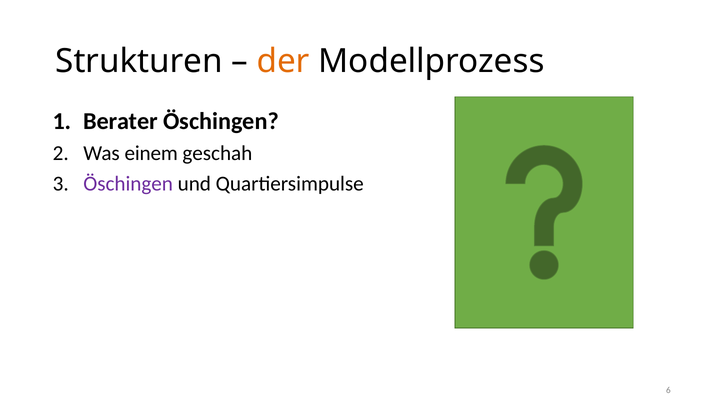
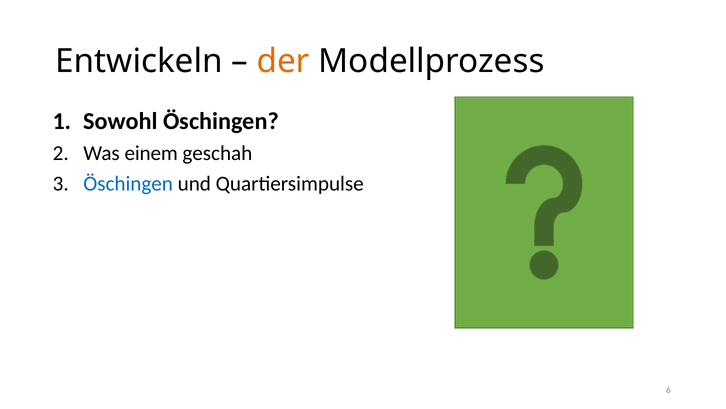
Strukturen: Strukturen -> Entwickeln
Berater: Berater -> Sowohl
Öschingen at (128, 183) colour: purple -> blue
